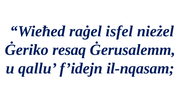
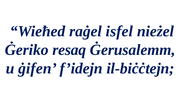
qallu: qallu -> ġifen
il-nqasam: il-nqasam -> il-biċċtejn
